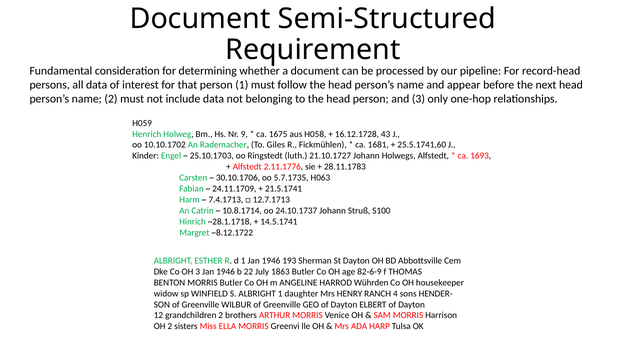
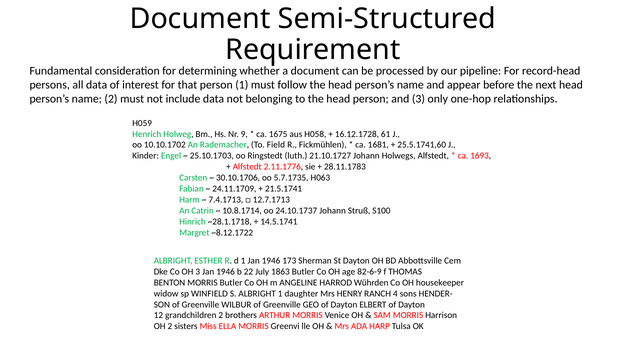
43: 43 -> 61
Giles: Giles -> Field
193: 193 -> 173
